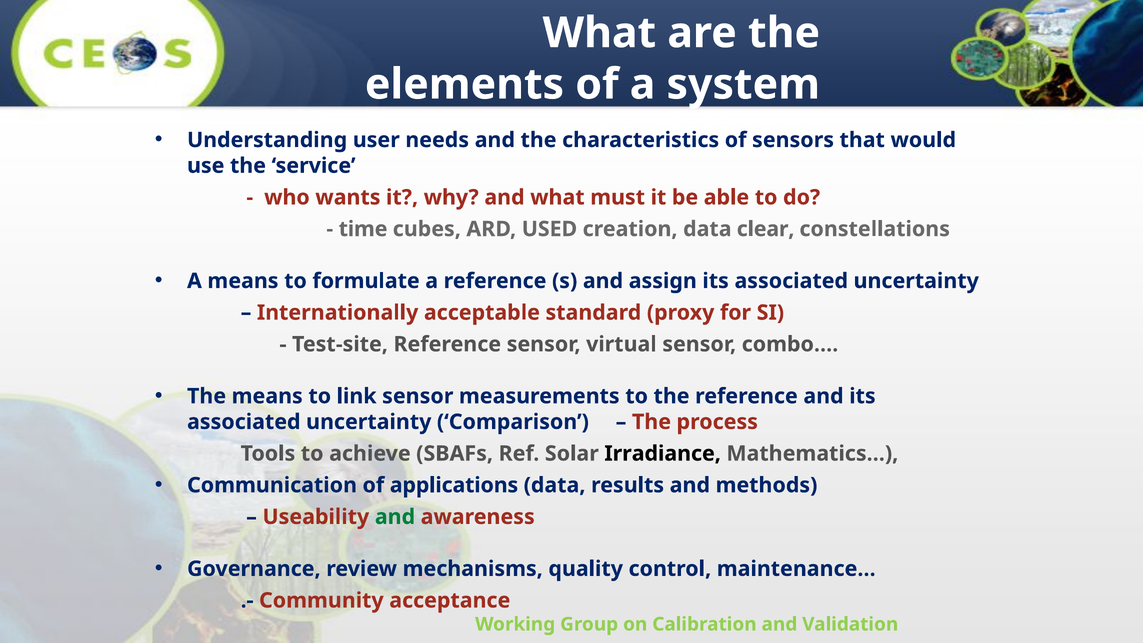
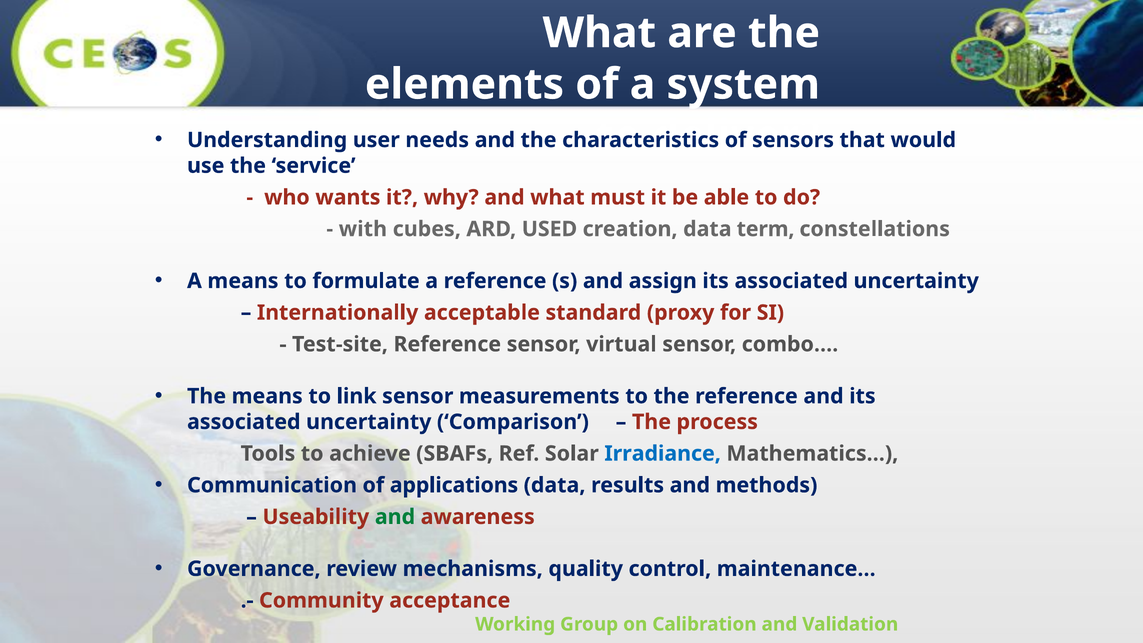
time: time -> with
clear: clear -> term
Irradiance colour: black -> blue
